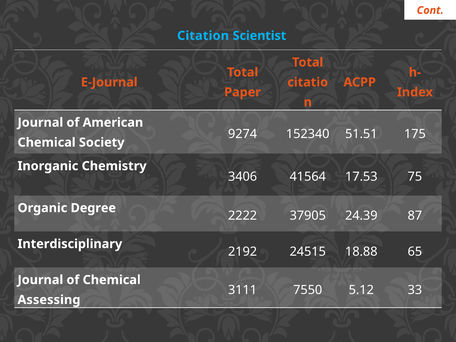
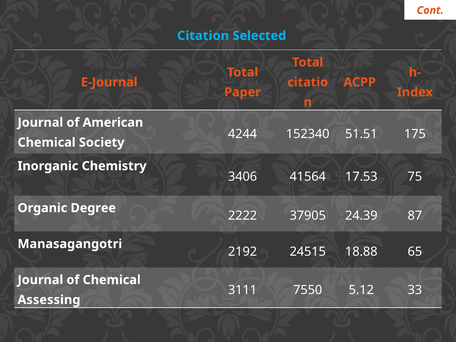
Scientist: Scientist -> Selected
9274: 9274 -> 4244
Interdisciplinary: Interdisciplinary -> Manasagangotri
